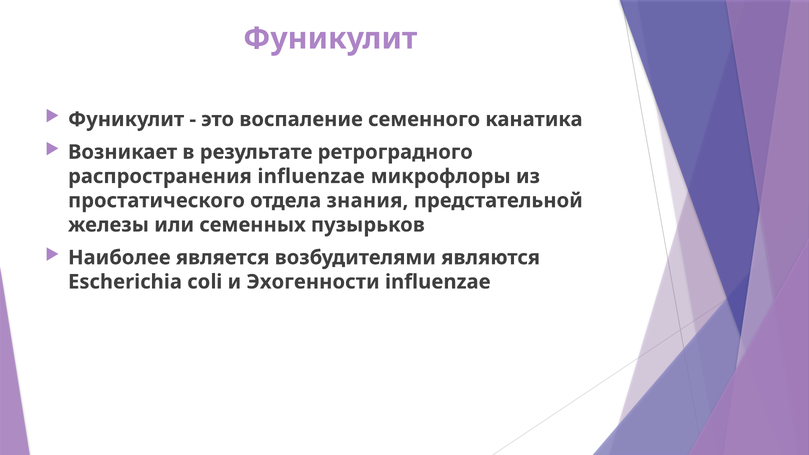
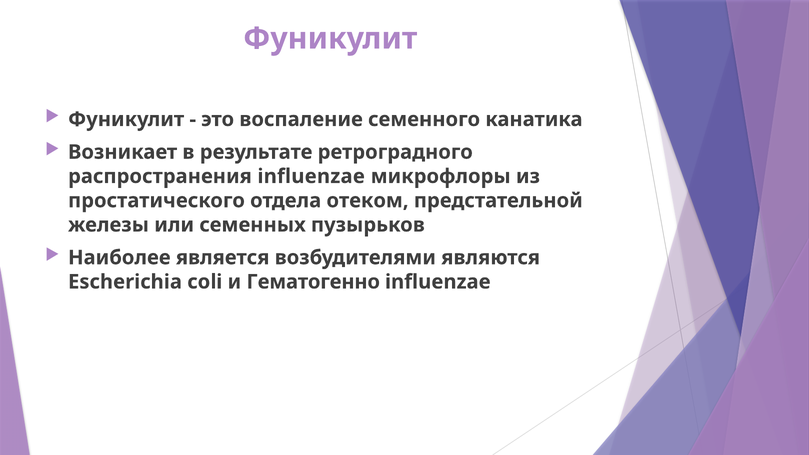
знания: знания -> отеком
Эхогенности: Эхогенности -> Гематогенно
